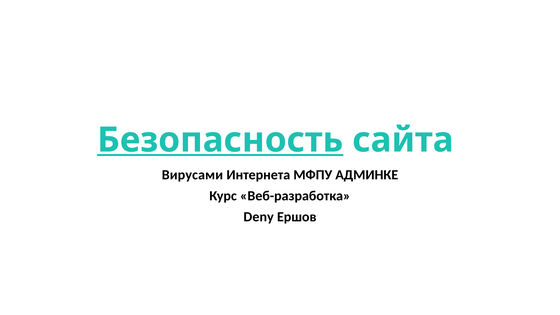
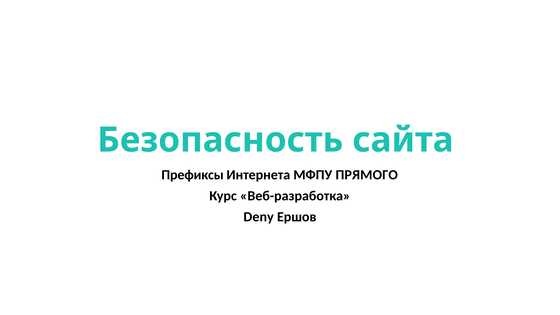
Безопасность underline: present -> none
Вирусами: Вирусами -> Префиксы
АДМИНКЕ: АДМИНКЕ -> ПРЯМОГО
